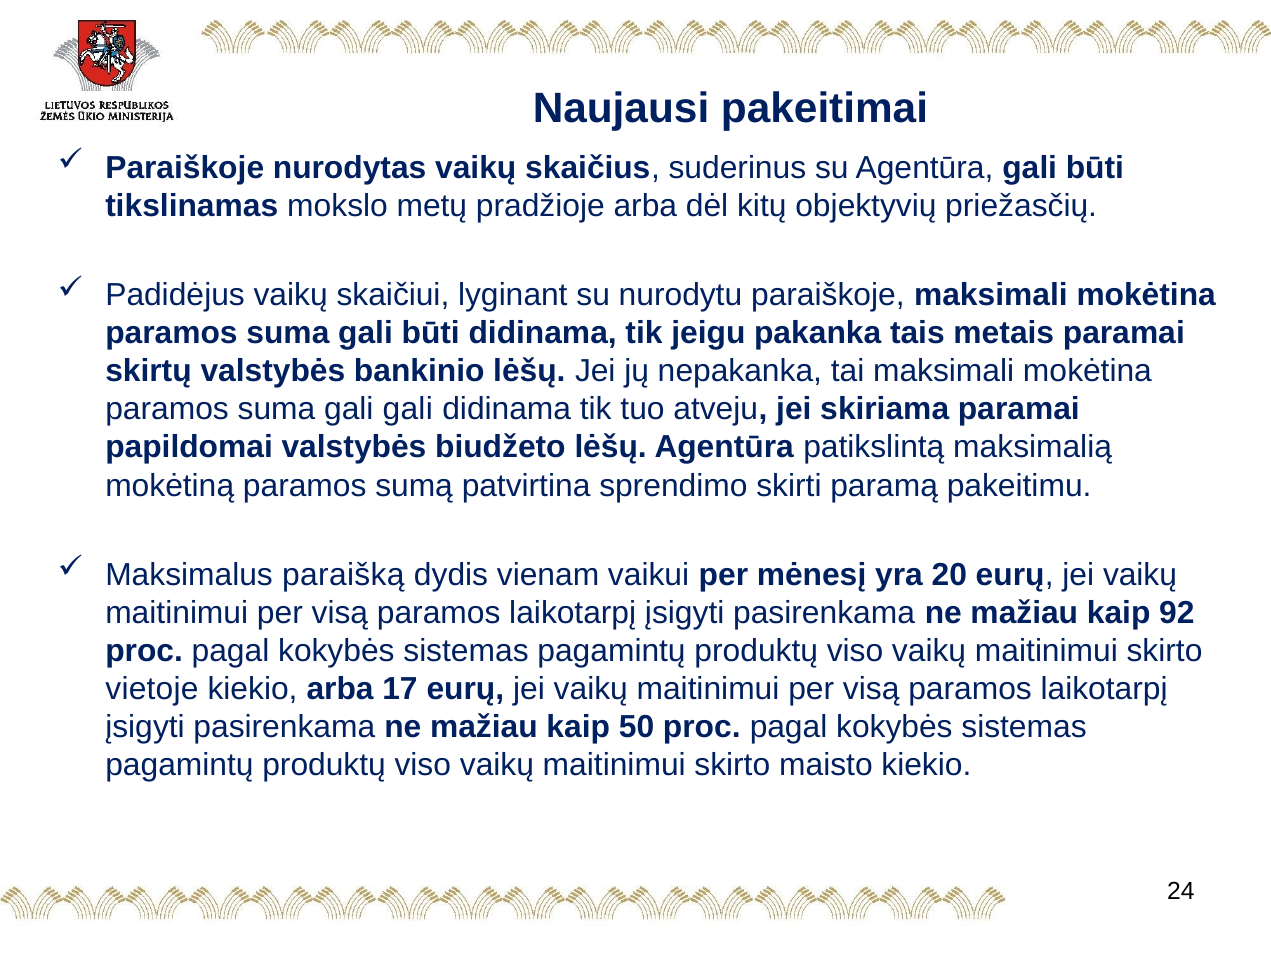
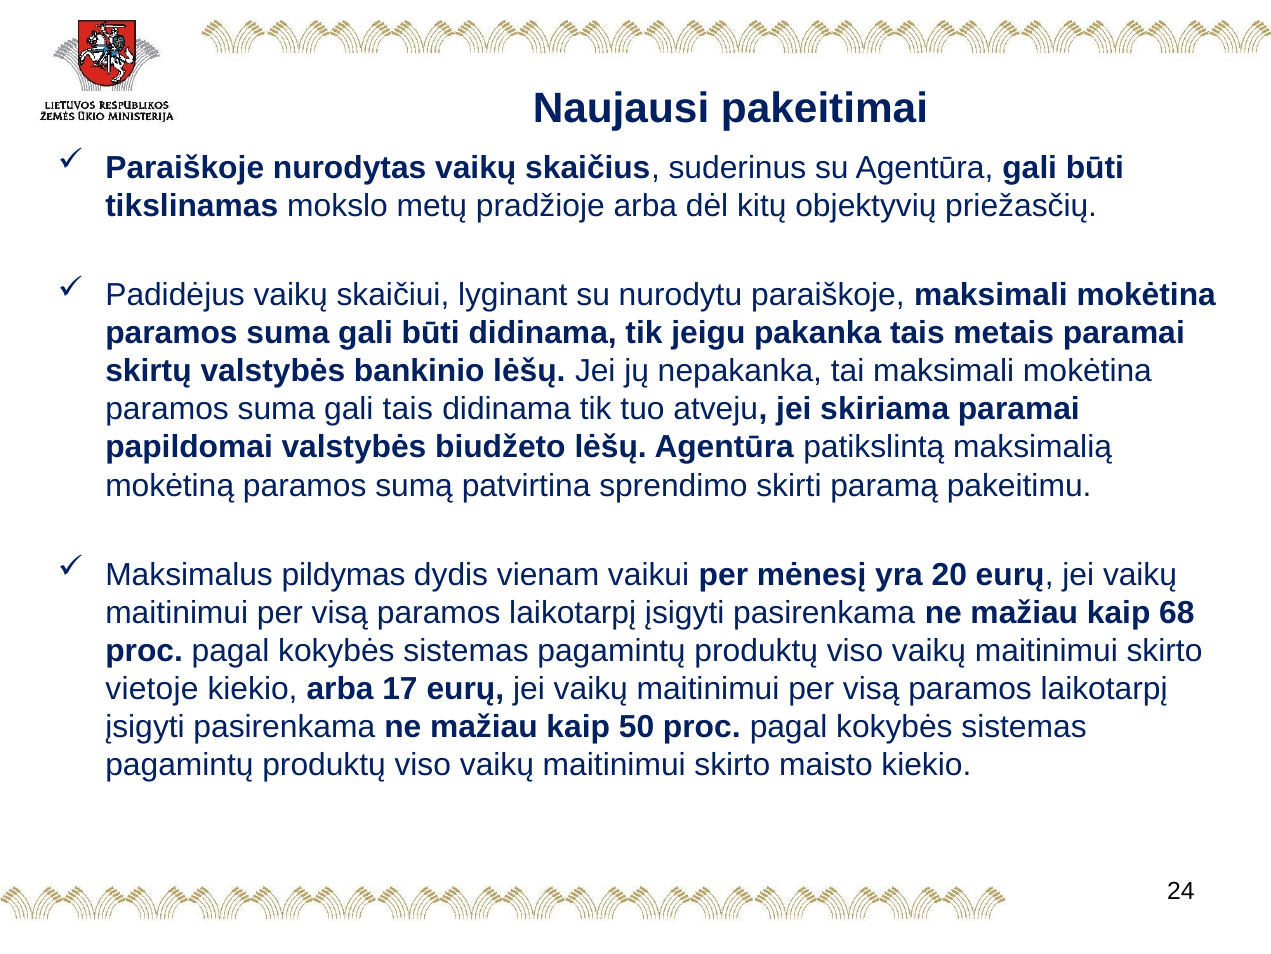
gali gali: gali -> tais
paraišką: paraišką -> pildymas
92: 92 -> 68
